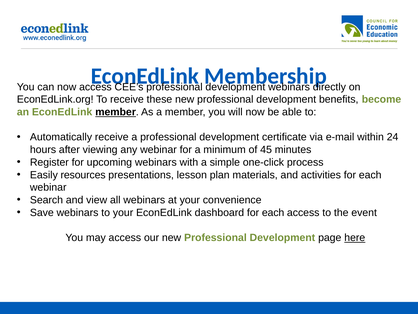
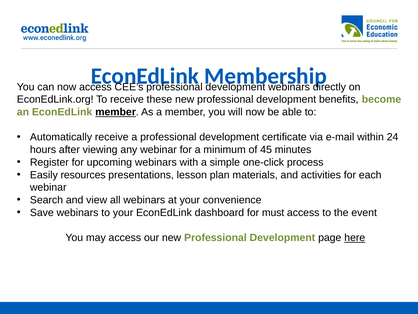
dashboard for each: each -> must
